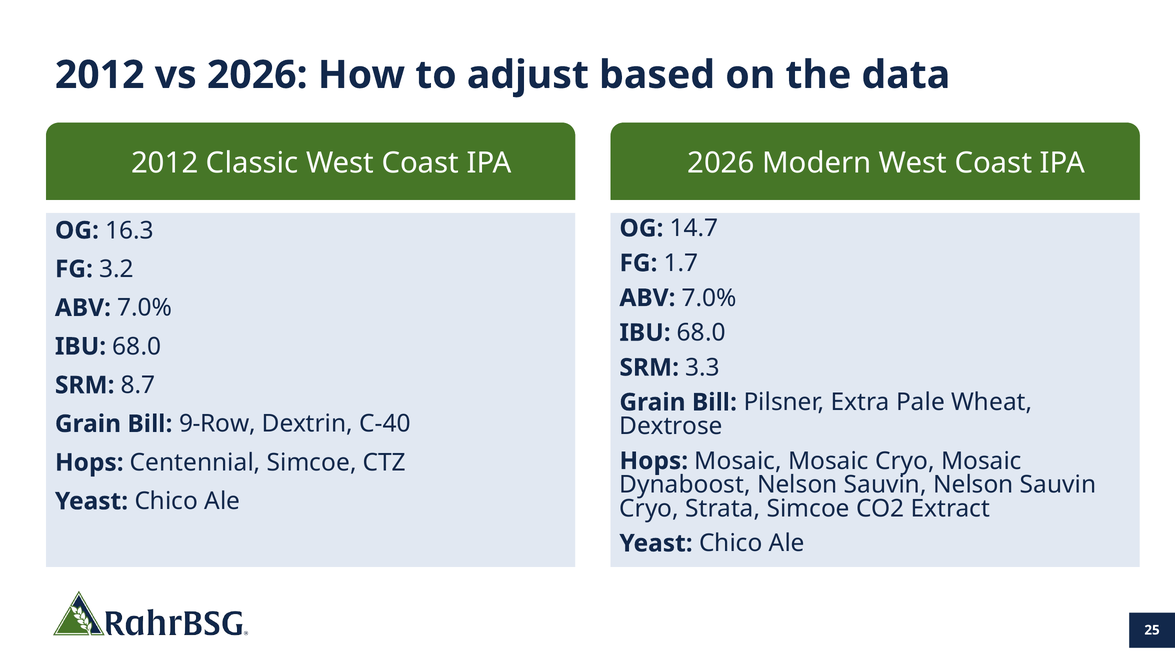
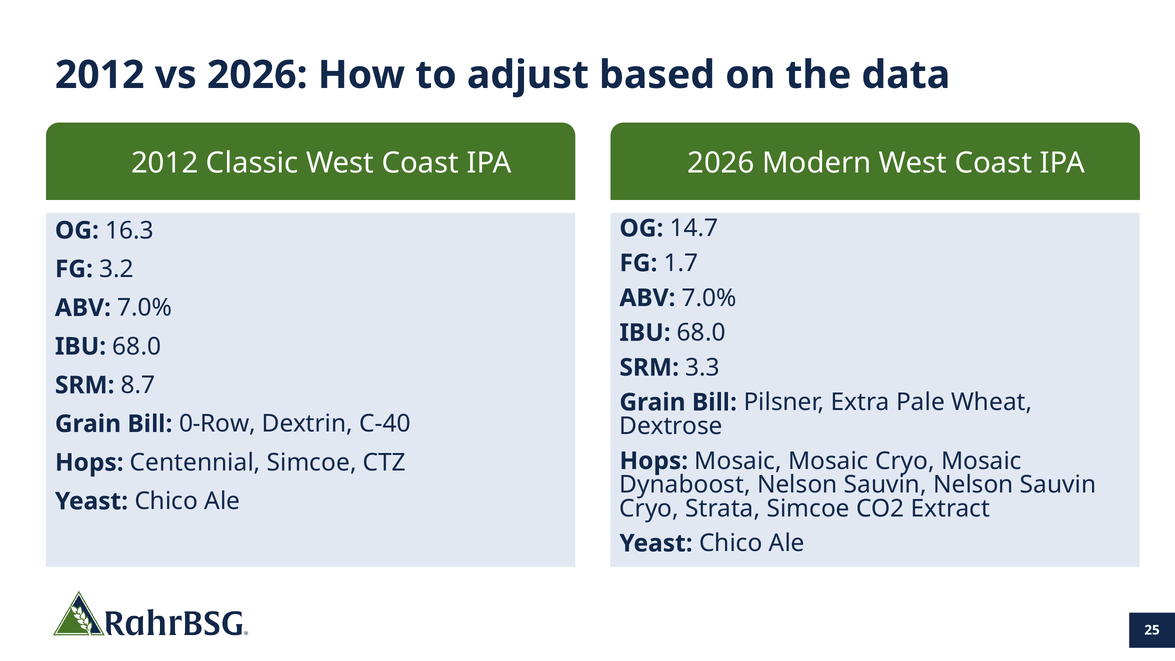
9-Row: 9-Row -> 0-Row
